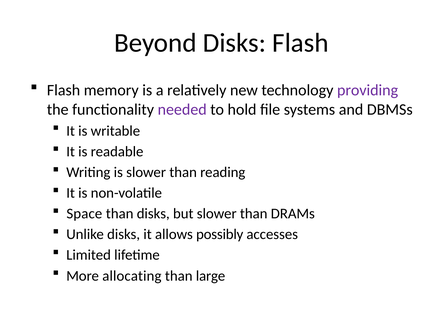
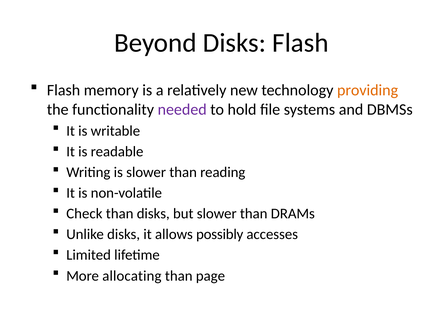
providing colour: purple -> orange
Space: Space -> Check
large: large -> page
